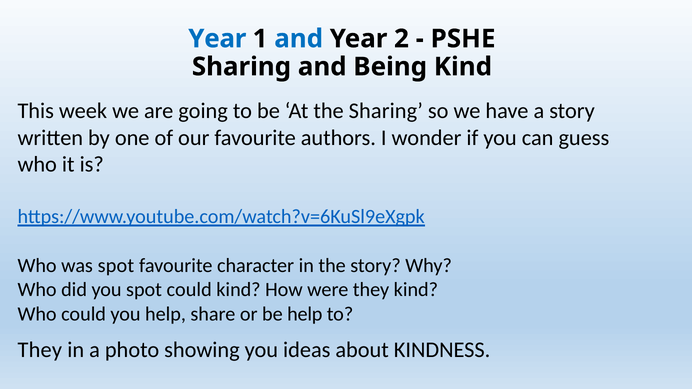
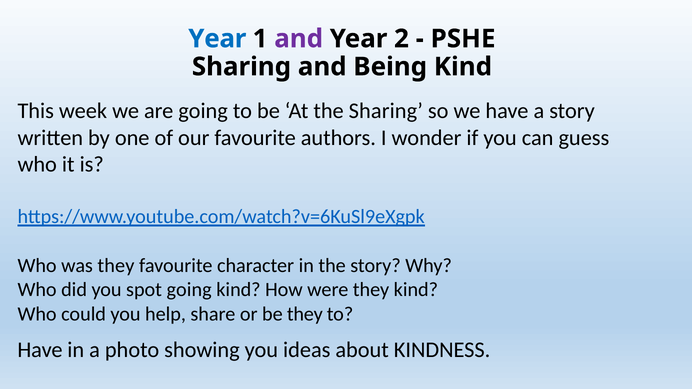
and at (299, 39) colour: blue -> purple
was spot: spot -> they
spot could: could -> going
be help: help -> they
They at (40, 350): They -> Have
